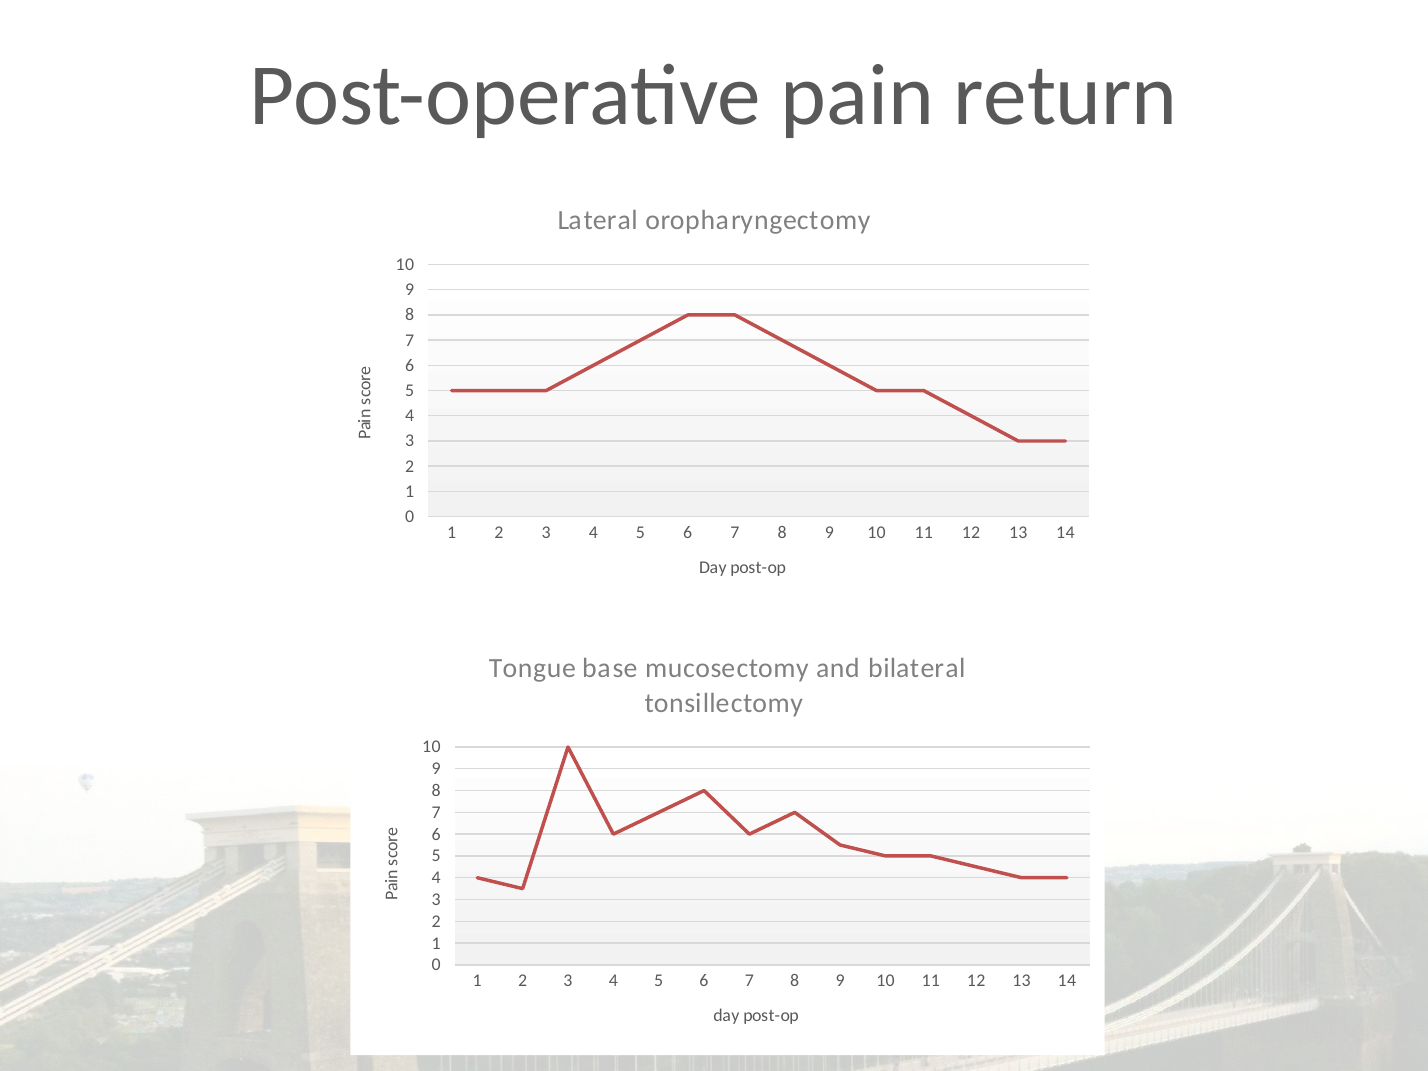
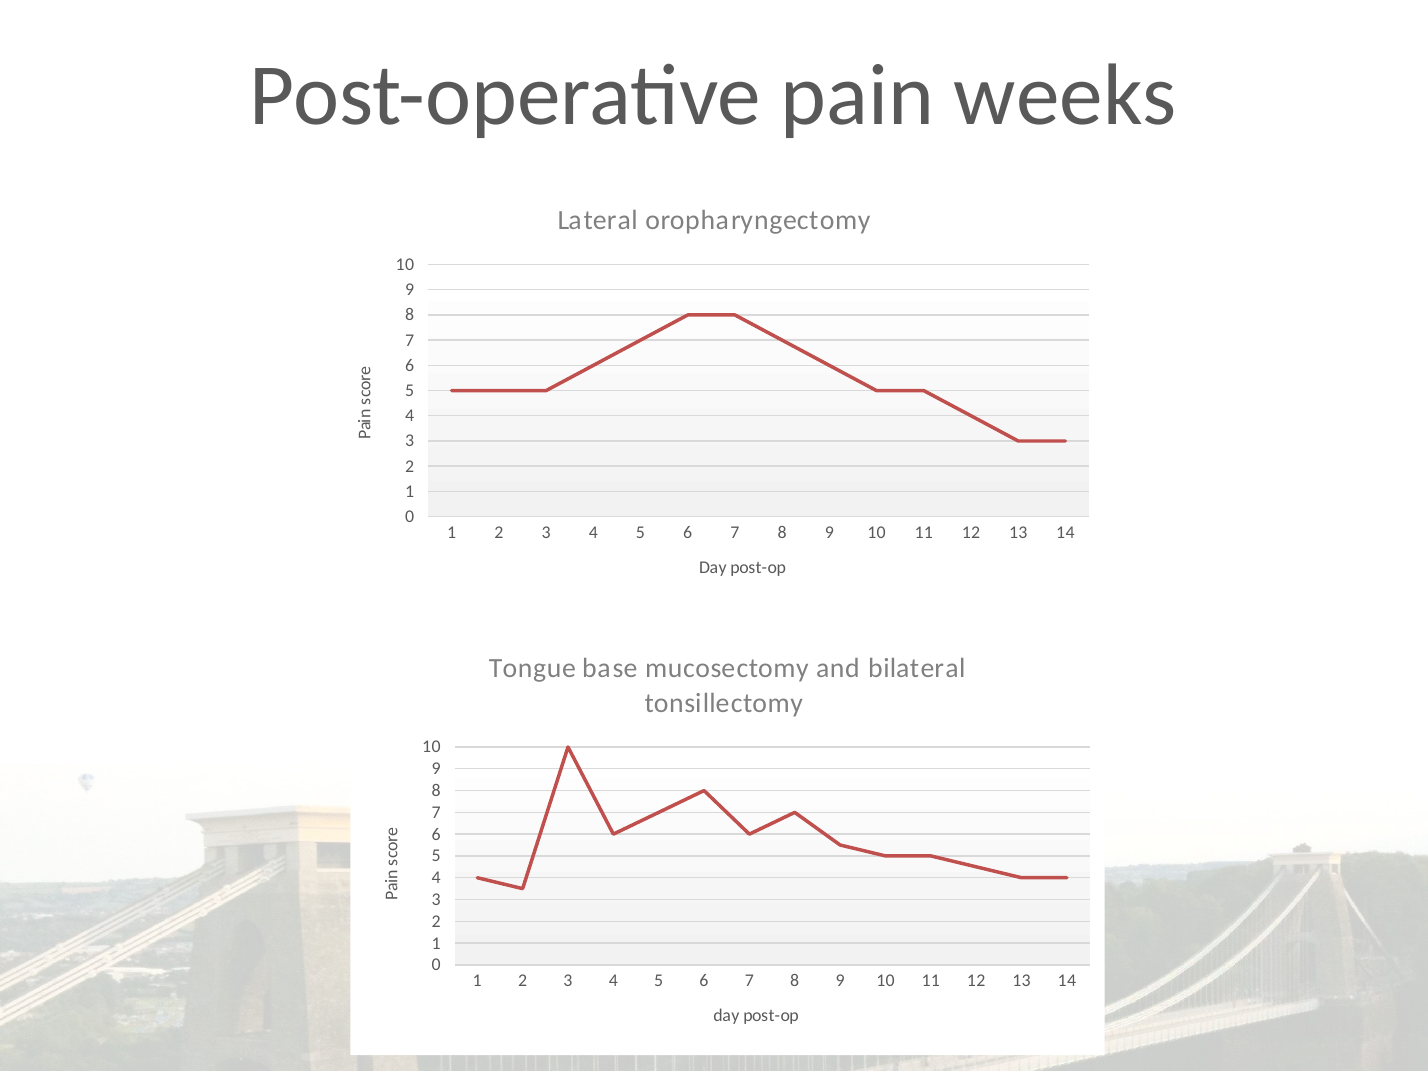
return: return -> weeks
